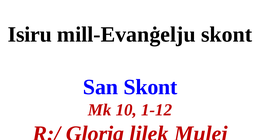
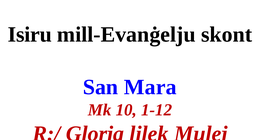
San Skont: Skont -> Mara
